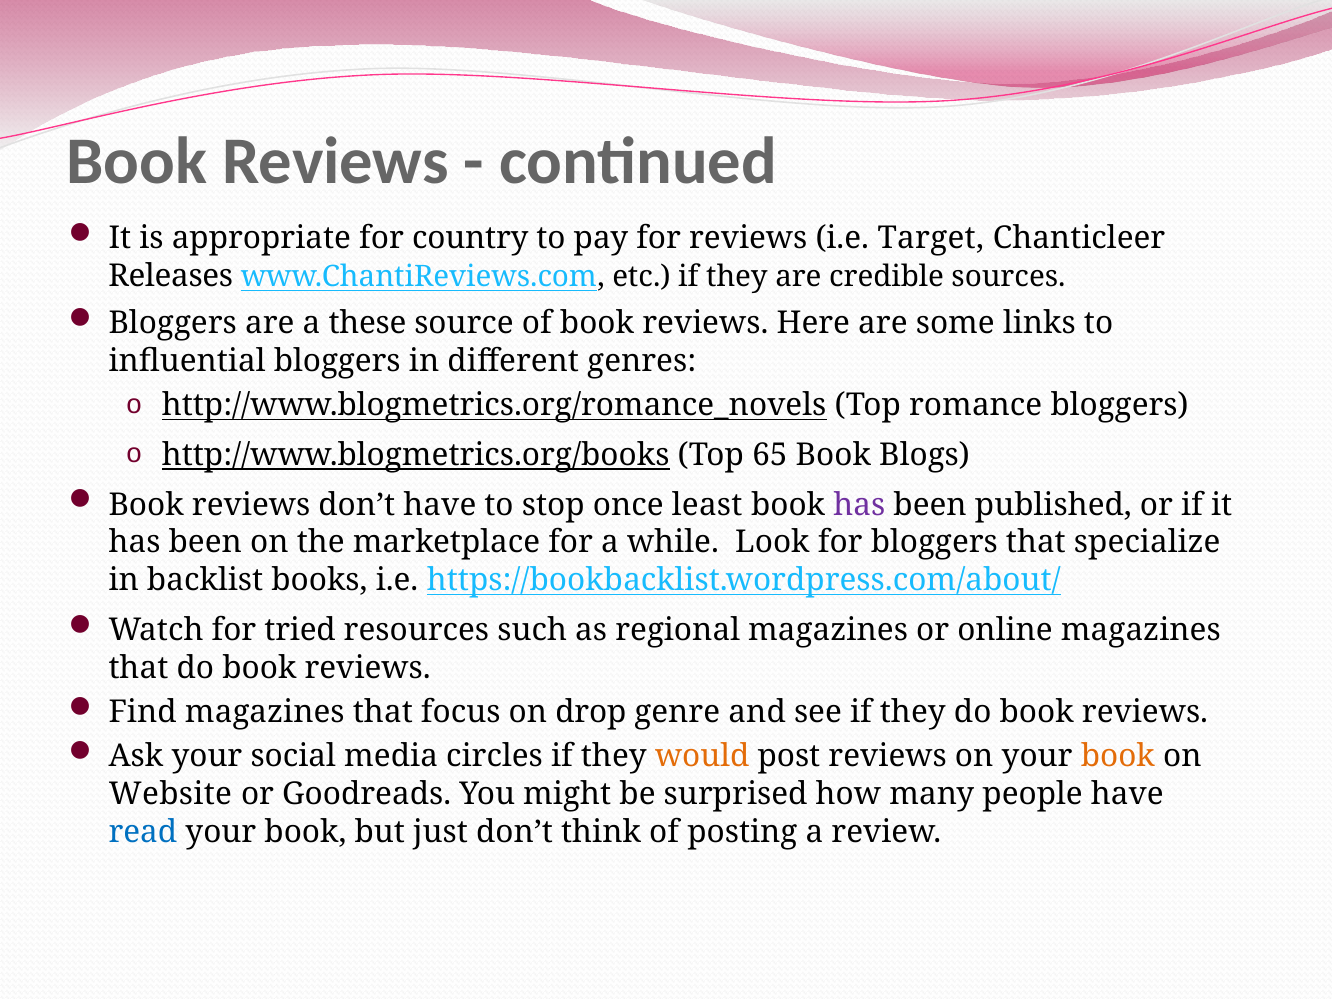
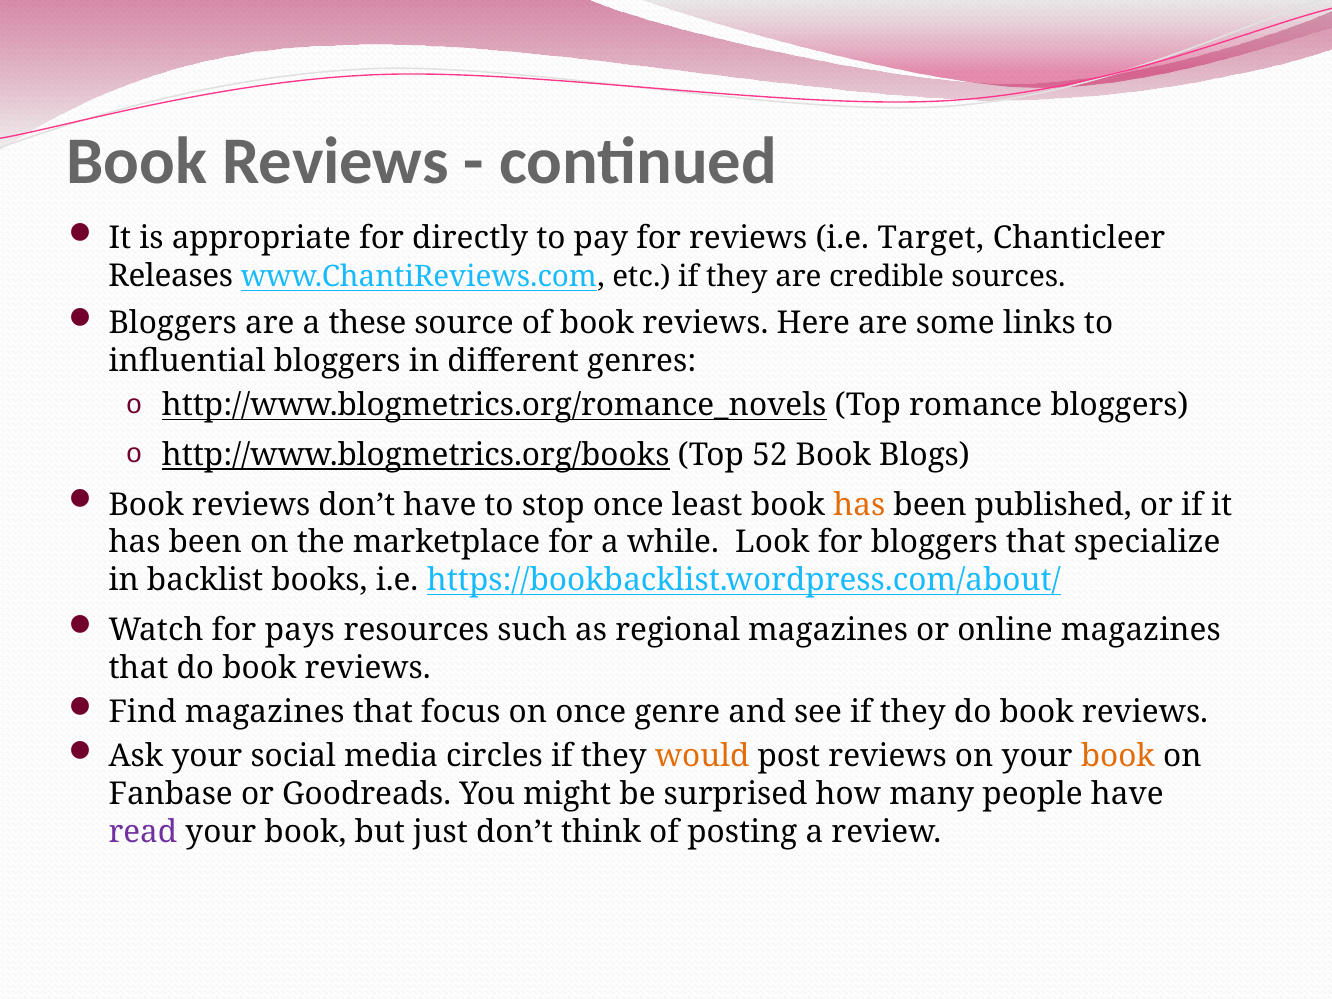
country: country -> directly
65: 65 -> 52
has at (859, 505) colour: purple -> orange
tried: tried -> pays
on drop: drop -> once
Website: Website -> Fanbase
read colour: blue -> purple
